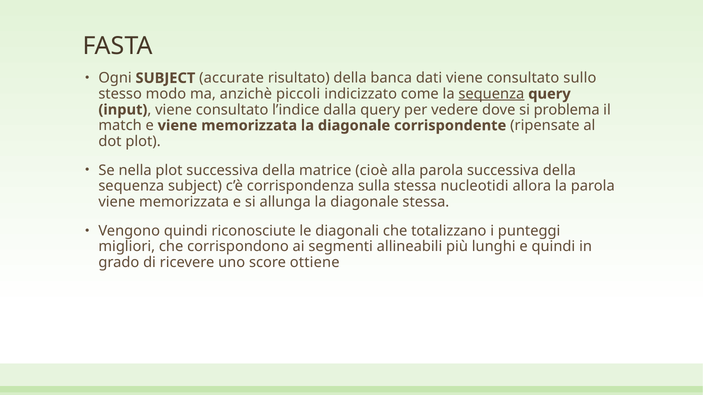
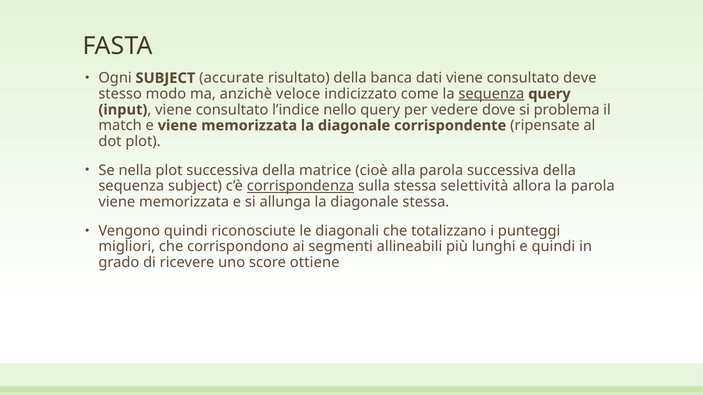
sullo: sullo -> deve
piccoli: piccoli -> veloce
dalla: dalla -> nello
corrispondenza underline: none -> present
nucleotidi: nucleotidi -> selettività
